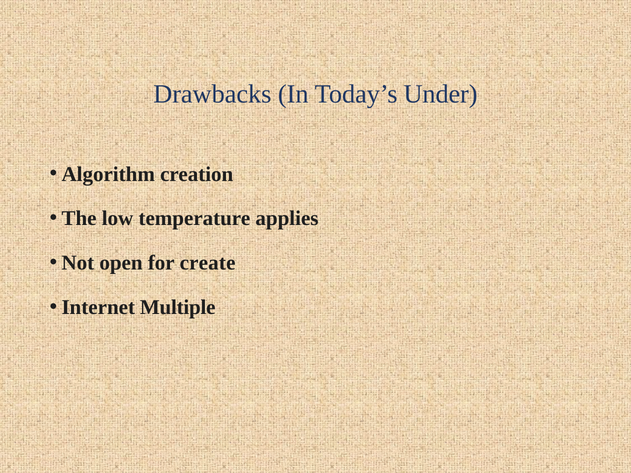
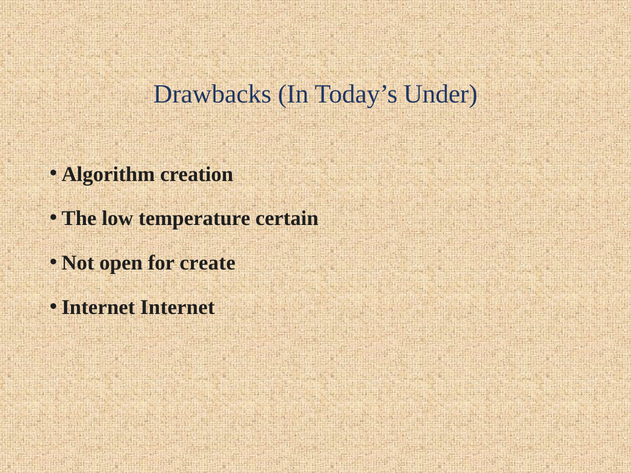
applies: applies -> certain
Internet Multiple: Multiple -> Internet
